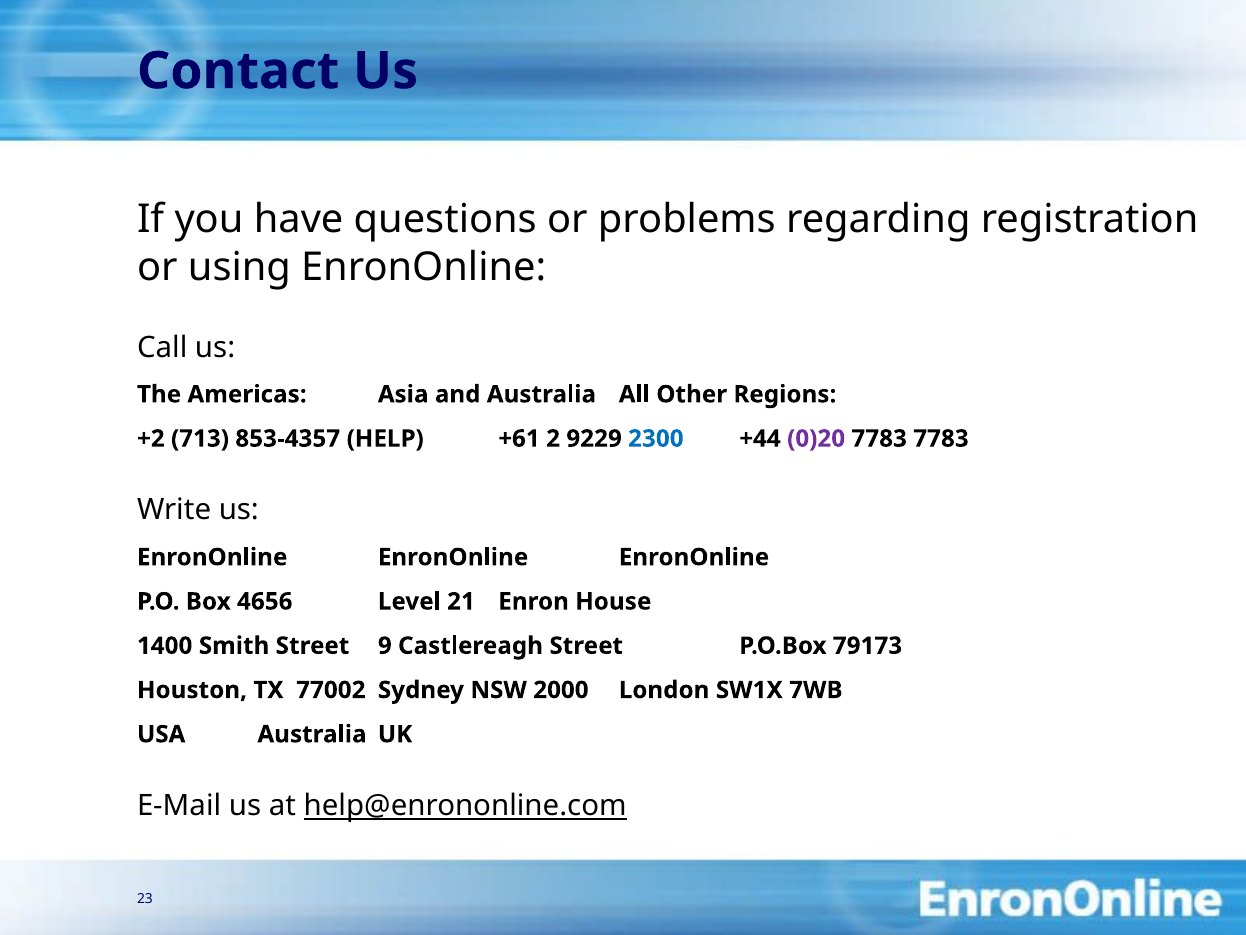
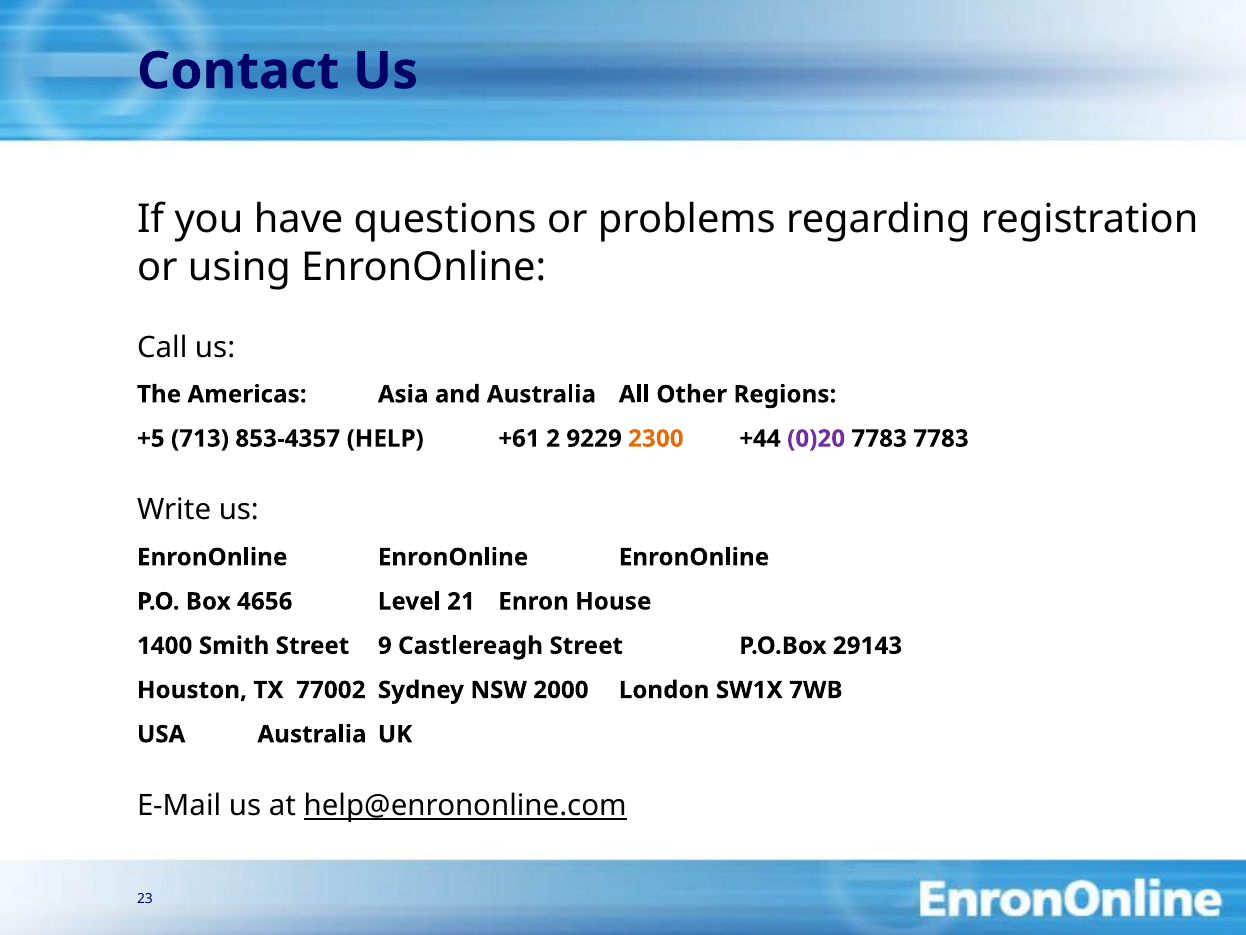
+2: +2 -> +5
2300 colour: blue -> orange
79173: 79173 -> 29143
